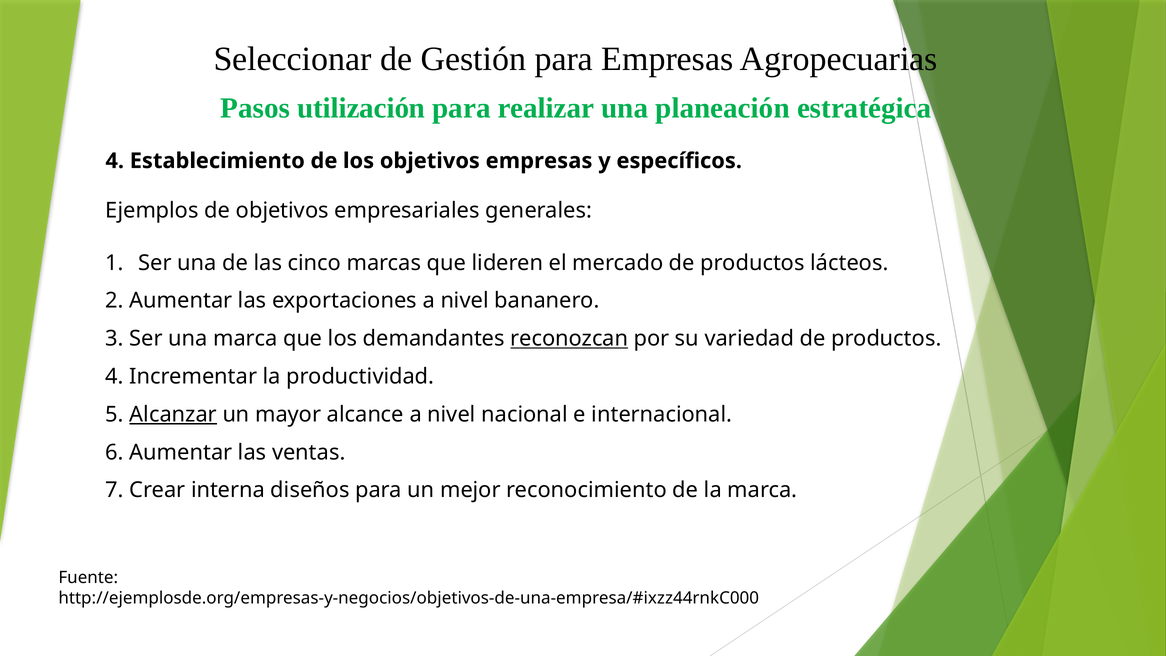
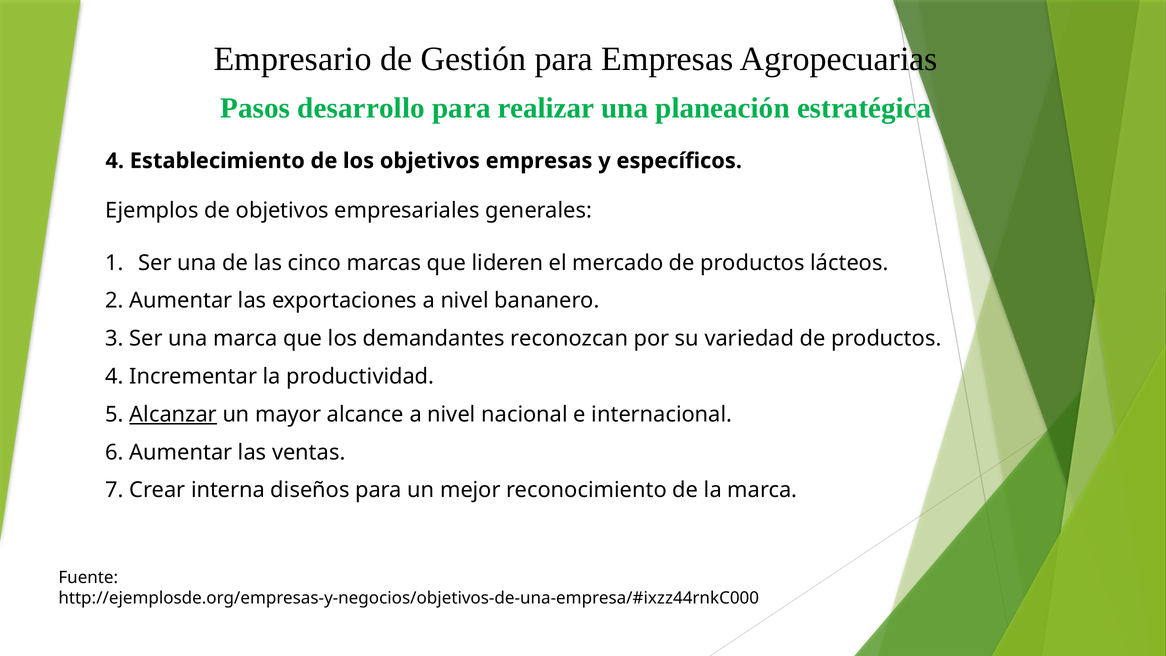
Seleccionar: Seleccionar -> Empresario
utilización: utilización -> desarrollo
reconozcan underline: present -> none
